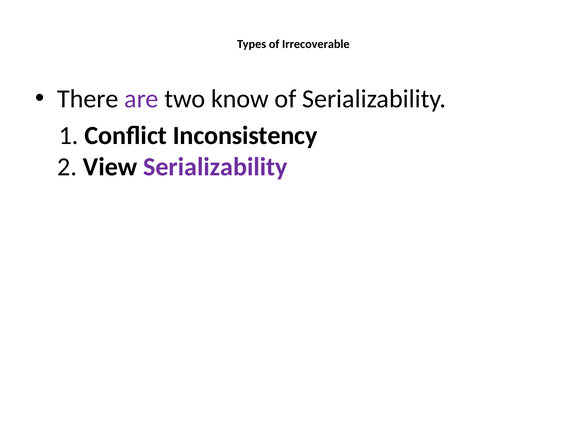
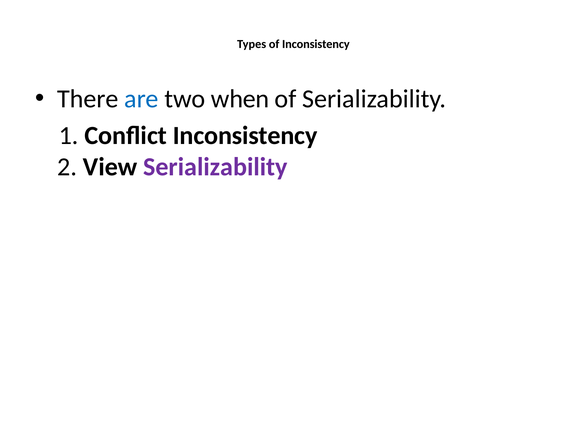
of Irrecoverable: Irrecoverable -> Inconsistency
are colour: purple -> blue
know: know -> when
